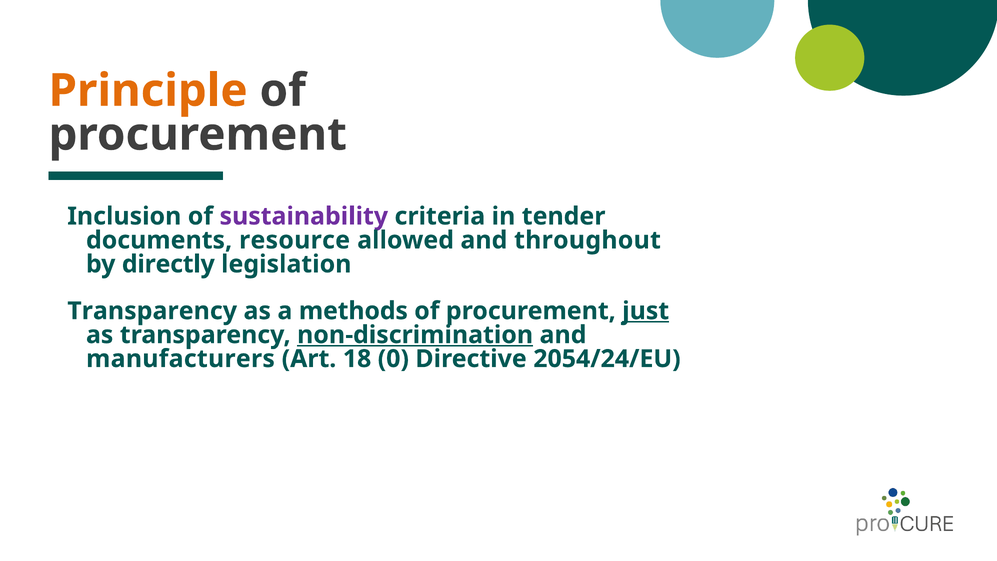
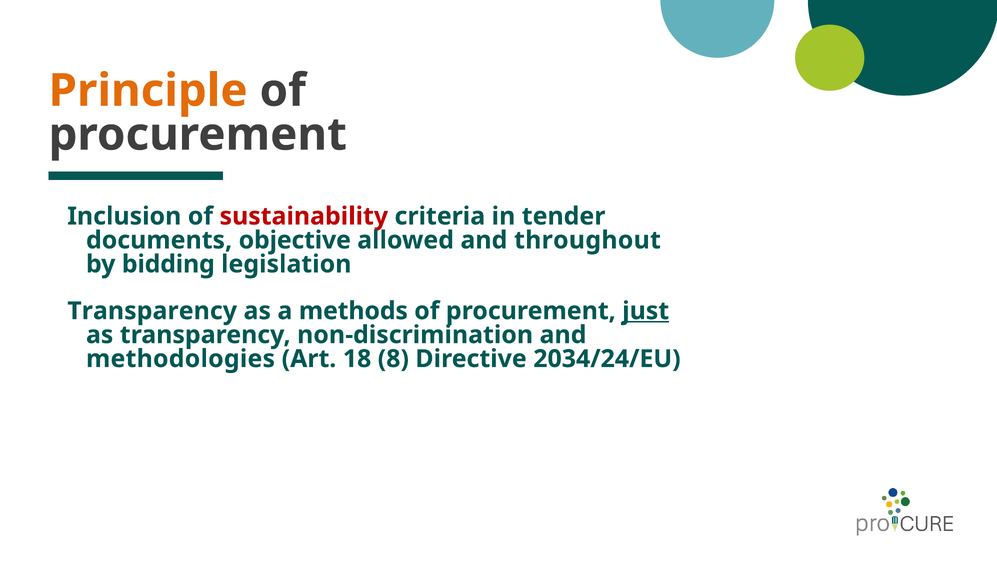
sustainability colour: purple -> red
resource: resource -> objective
directly: directly -> bidding
non-discrimination underline: present -> none
manufacturers: manufacturers -> methodologies
0: 0 -> 8
2054/24/EU: 2054/24/EU -> 2034/24/EU
